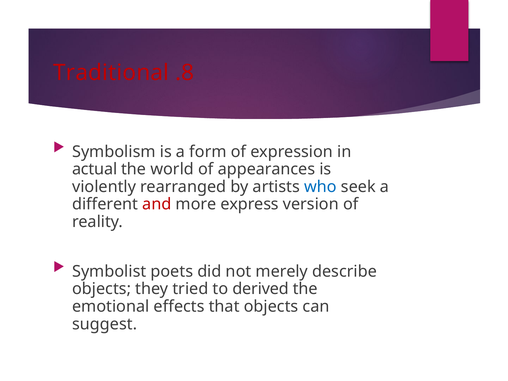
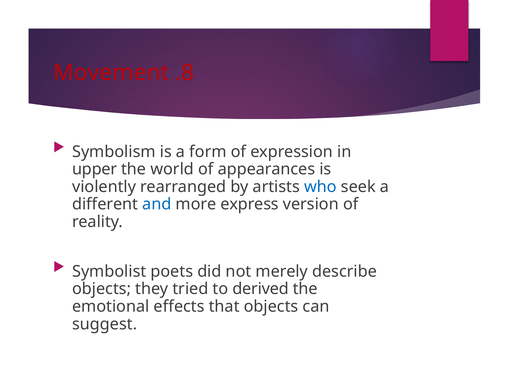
Traditional: Traditional -> Movement
actual: actual -> upper
and colour: red -> blue
